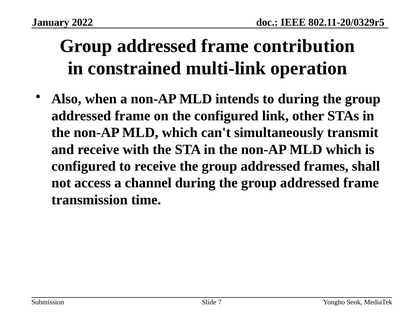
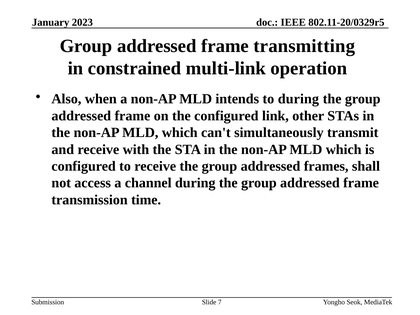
2022: 2022 -> 2023
contribution: contribution -> transmitting
